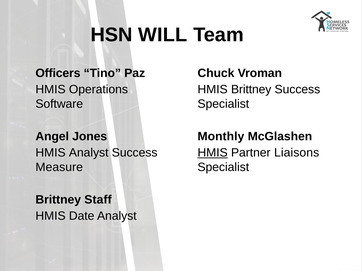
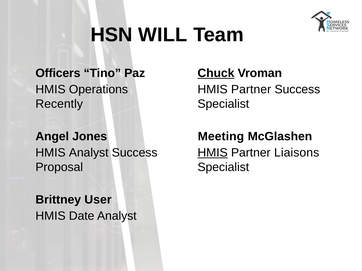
Chuck underline: none -> present
Brittney at (251, 90): Brittney -> Partner
Software: Software -> Recently
Monthly: Monthly -> Meeting
Measure: Measure -> Proposal
Staff: Staff -> User
